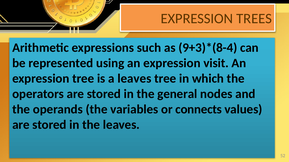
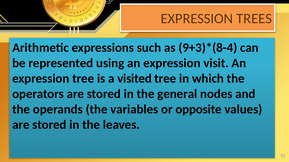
a leaves: leaves -> visited
connects: connects -> opposite
